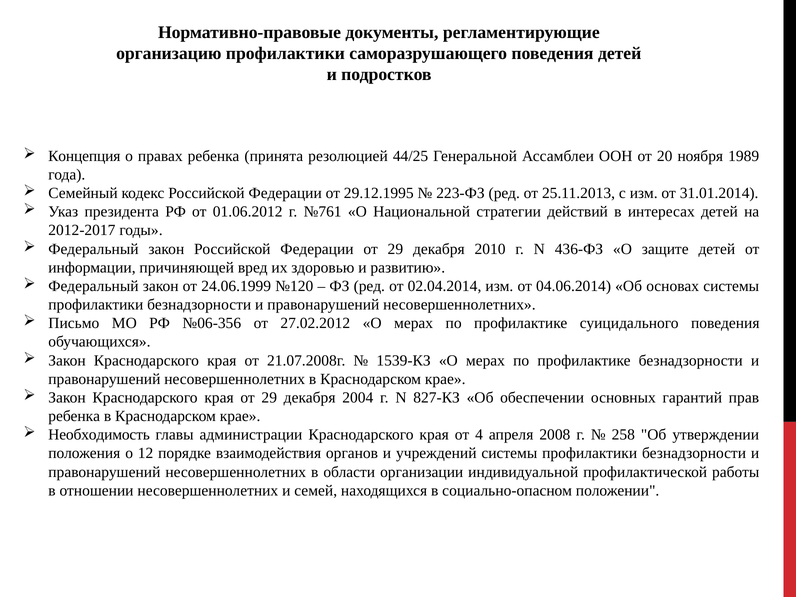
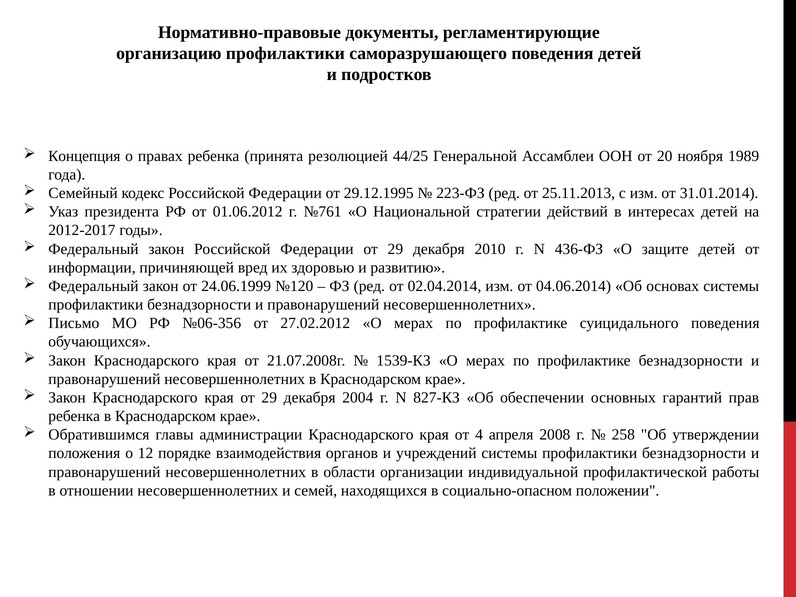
Необходимость: Необходимость -> Обратившимся
